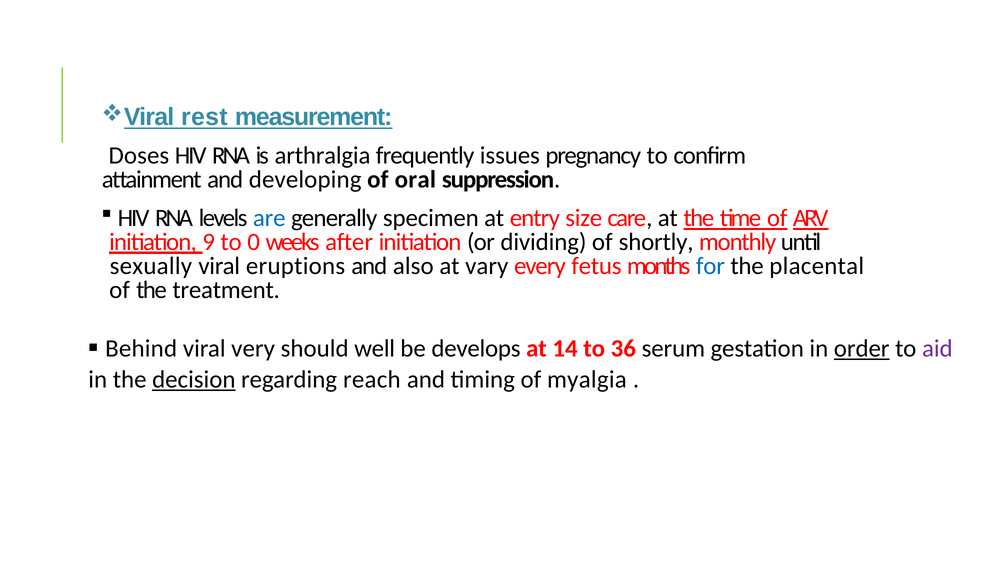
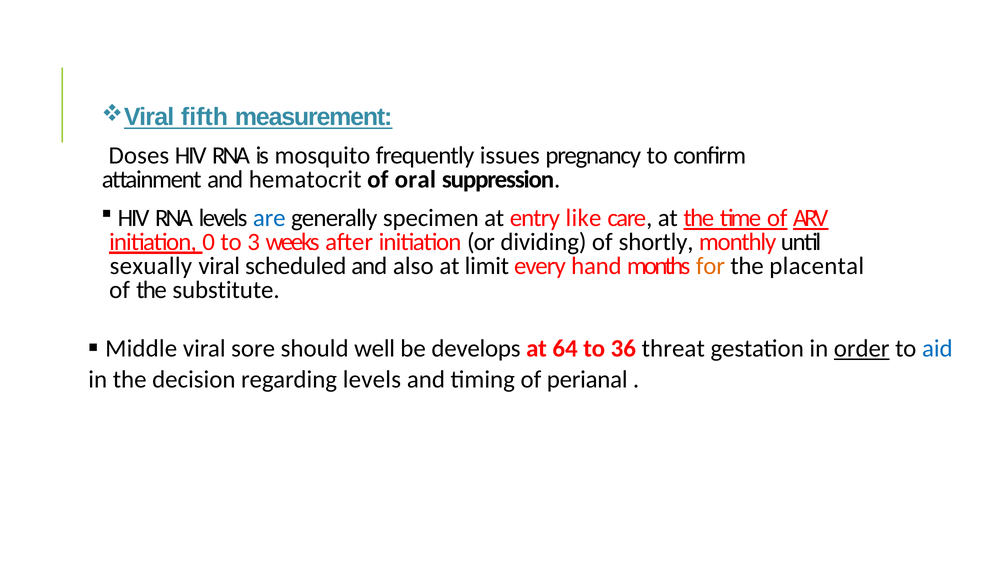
rest: rest -> fifth
arthralgia: arthralgia -> mosquito
developing: developing -> hematocrit
size: size -> like
9: 9 -> 0
0: 0 -> 3
eruptions: eruptions -> scheduled
vary: vary -> limit
fetus: fetus -> hand
for colour: blue -> orange
treatment: treatment -> substitute
Behind: Behind -> Middle
very: very -> sore
14: 14 -> 64
serum: serum -> threat
aid colour: purple -> blue
decision underline: present -> none
regarding reach: reach -> levels
myalgia: myalgia -> perianal
